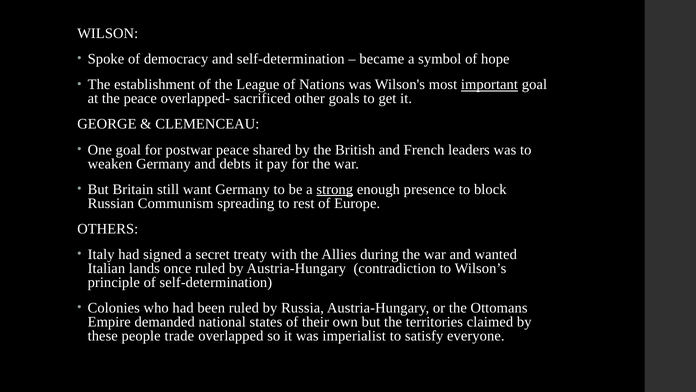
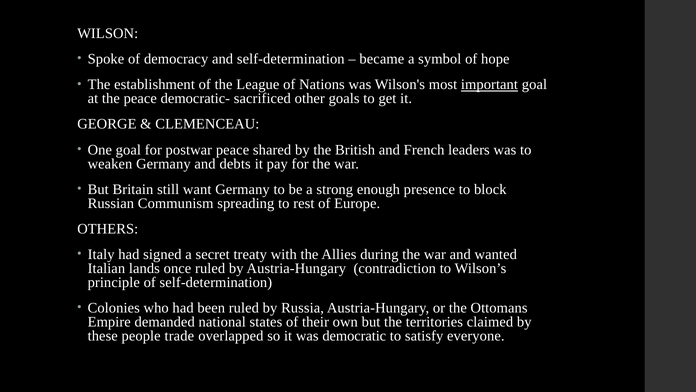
overlapped-: overlapped- -> democratic-
strong underline: present -> none
imperialist: imperialist -> democratic
